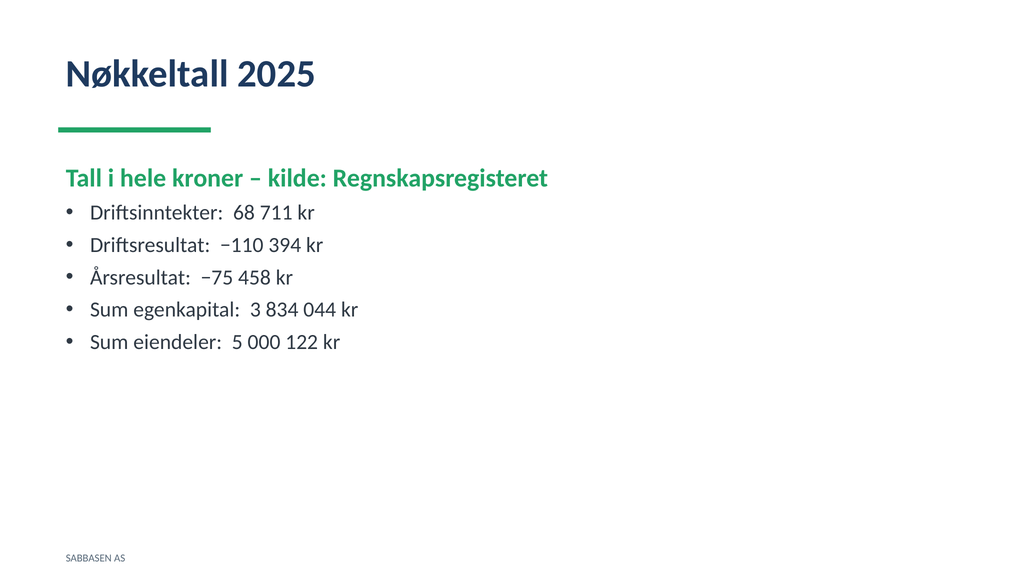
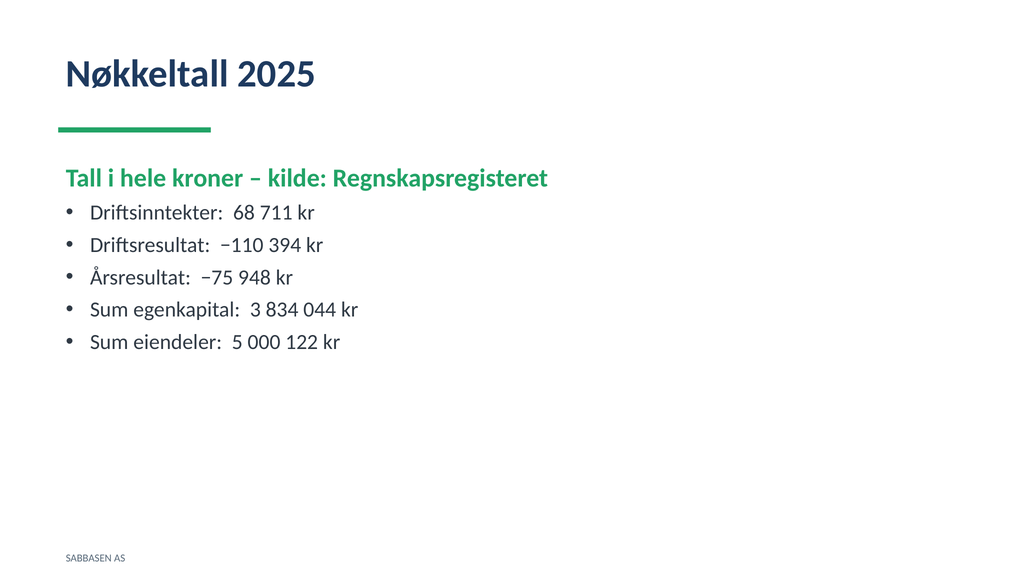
458: 458 -> 948
